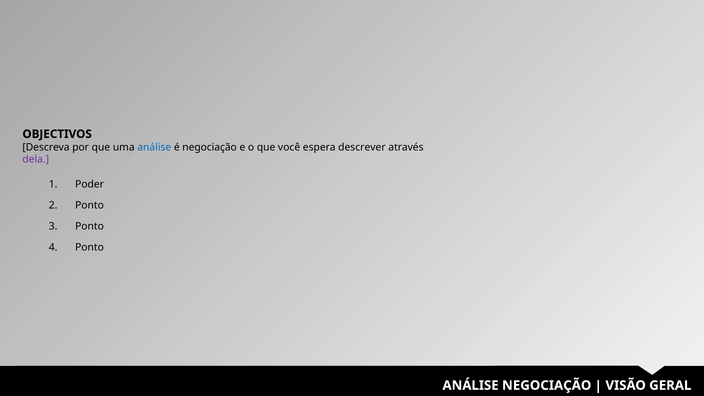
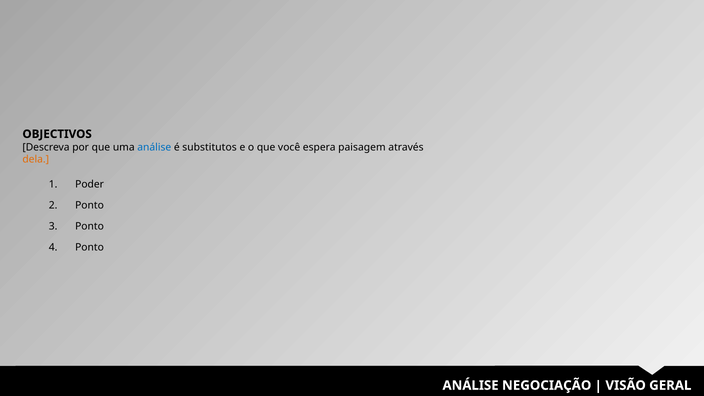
é negociação: negociação -> substitutos
descrever: descrever -> paisagem
dela colour: purple -> orange
